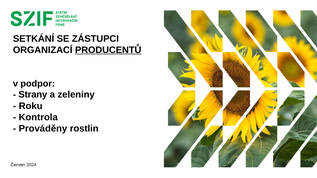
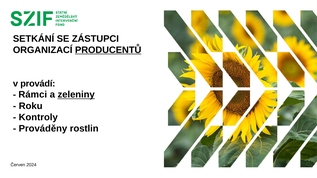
podpor: podpor -> provádí
Strany: Strany -> Rámci
zeleniny underline: none -> present
Kontrola: Kontrola -> Kontroly
